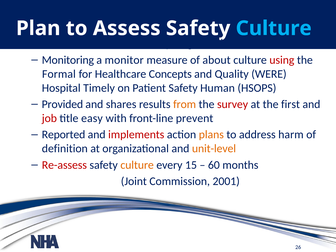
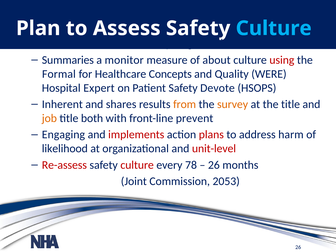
Monitoring: Monitoring -> Summaries
Timely: Timely -> Expert
Human: Human -> Devote
Provided: Provided -> Inherent
survey colour: red -> orange
the first: first -> title
job colour: red -> orange
easy: easy -> both
Reported: Reported -> Engaging
plans colour: orange -> red
definition: definition -> likelihood
unit-level colour: orange -> red
culture at (137, 165) colour: orange -> red
15: 15 -> 78
60 at (214, 165): 60 -> 26
2001: 2001 -> 2053
